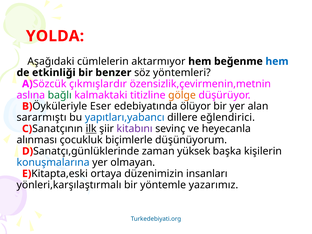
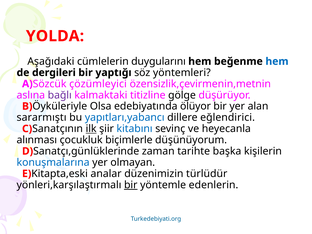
aktarmıyor: aktarmıyor -> duygularını
etkinliği: etkinliği -> dergileri
benzer: benzer -> yaptığı
çıkmışlardır: çıkmışlardır -> çözümleyici
bağlı colour: green -> purple
gölge colour: orange -> black
Eser: Eser -> Olsa
kitabını colour: purple -> blue
yüksek: yüksek -> tarihte
ortaya: ortaya -> analar
insanları: insanları -> türlüdür
bir at (131, 185) underline: none -> present
yazarımız: yazarımız -> edenlerin
